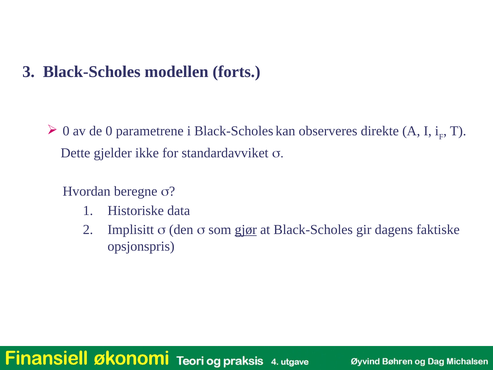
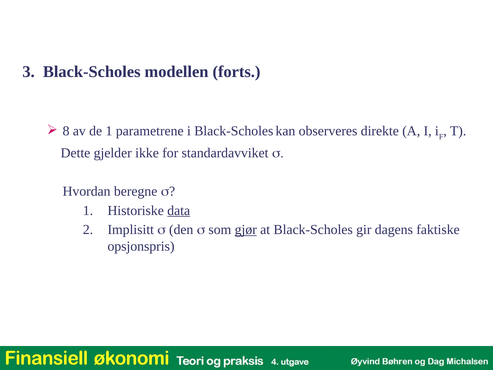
0 at (66, 131): 0 -> 8
de 0: 0 -> 1
data underline: none -> present
